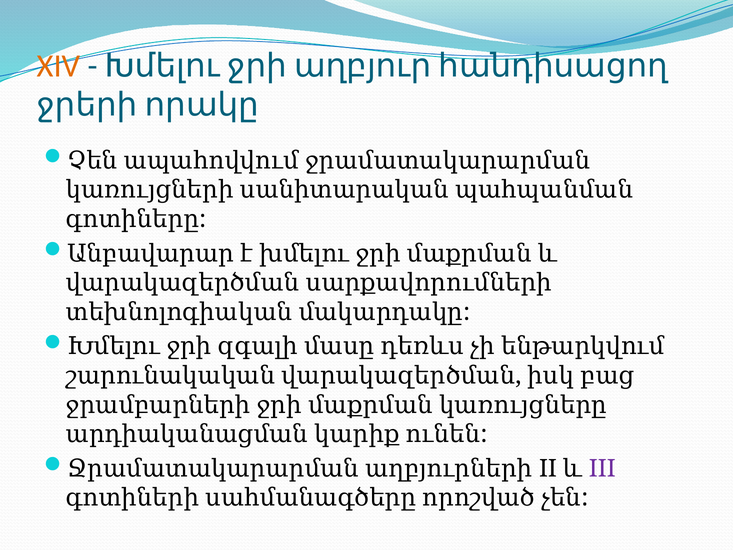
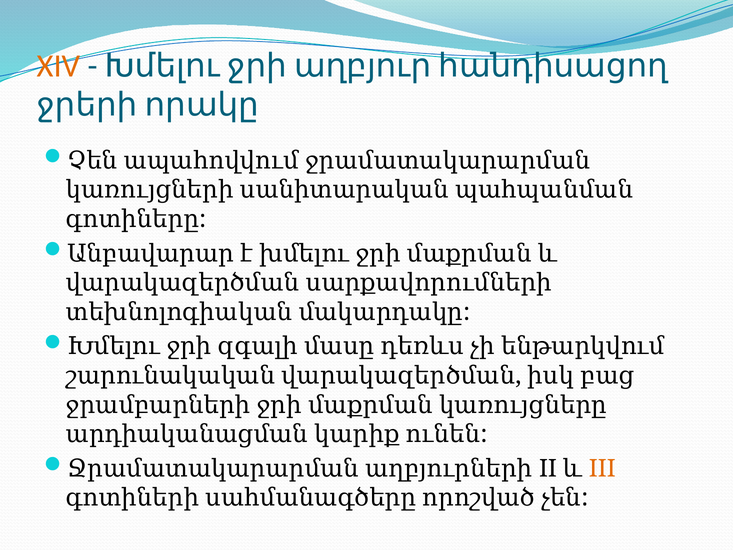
III colour: purple -> orange
